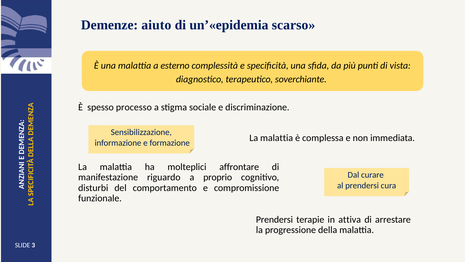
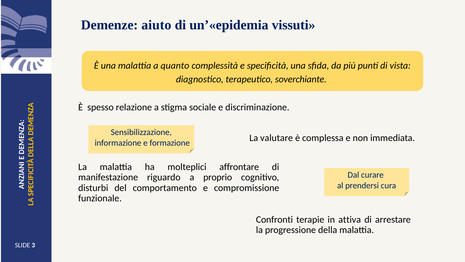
scarso: scarso -> vissuti
esterno: esterno -> quanto
processo: processo -> relazione
malattia at (277, 138): malattia -> valutare
Prendersi at (274, 219): Prendersi -> Confronti
